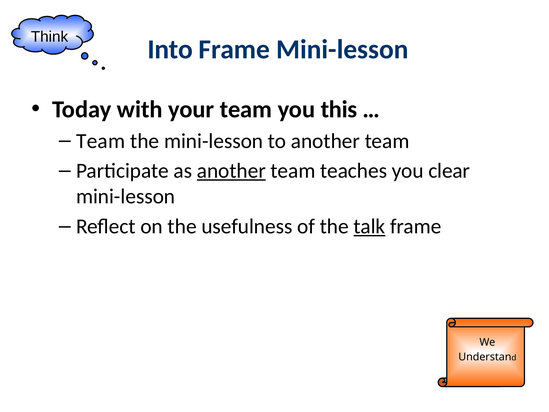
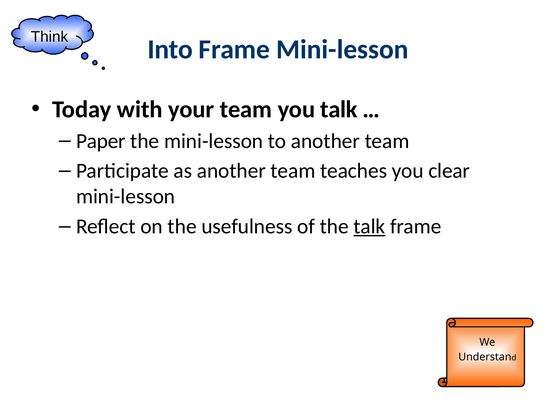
you this: this -> talk
Team at (101, 141): Team -> Paper
another at (231, 171) underline: present -> none
